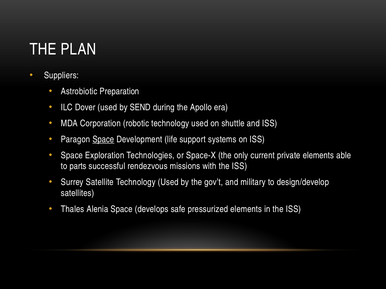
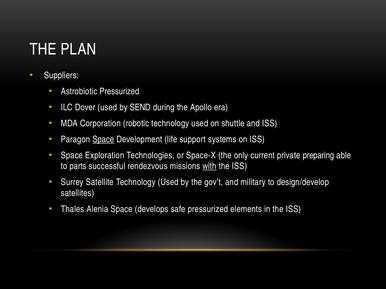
Astrobiotic Preparation: Preparation -> Pressurized
private elements: elements -> preparing
with underline: none -> present
